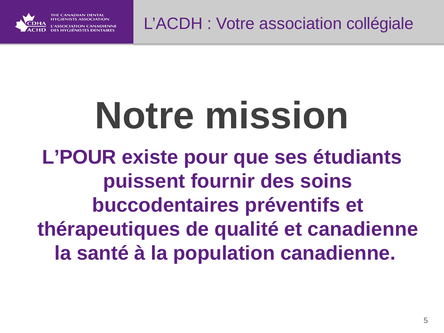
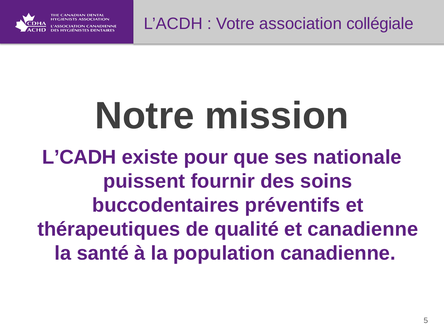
L’POUR: L’POUR -> L’CADH
étudiants: étudiants -> nationale
